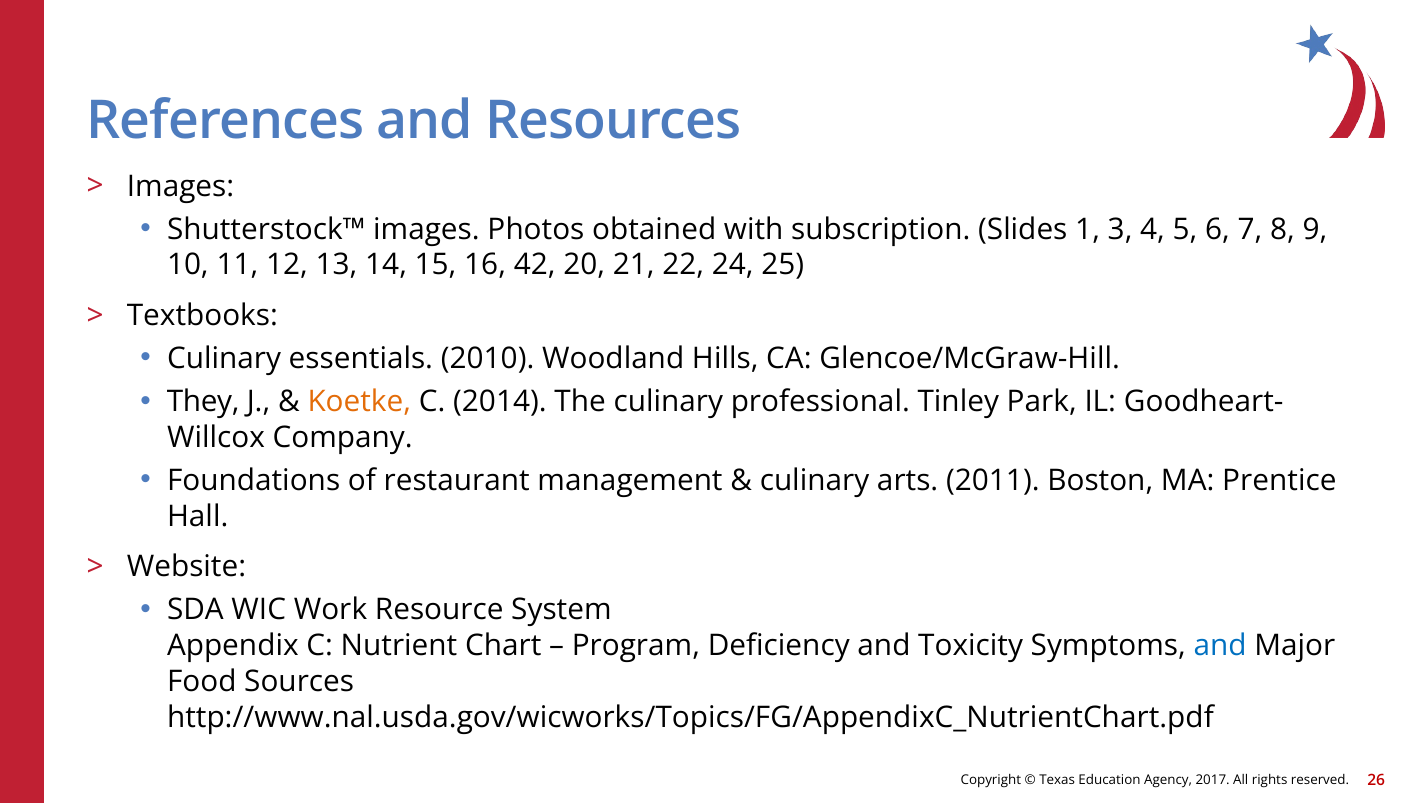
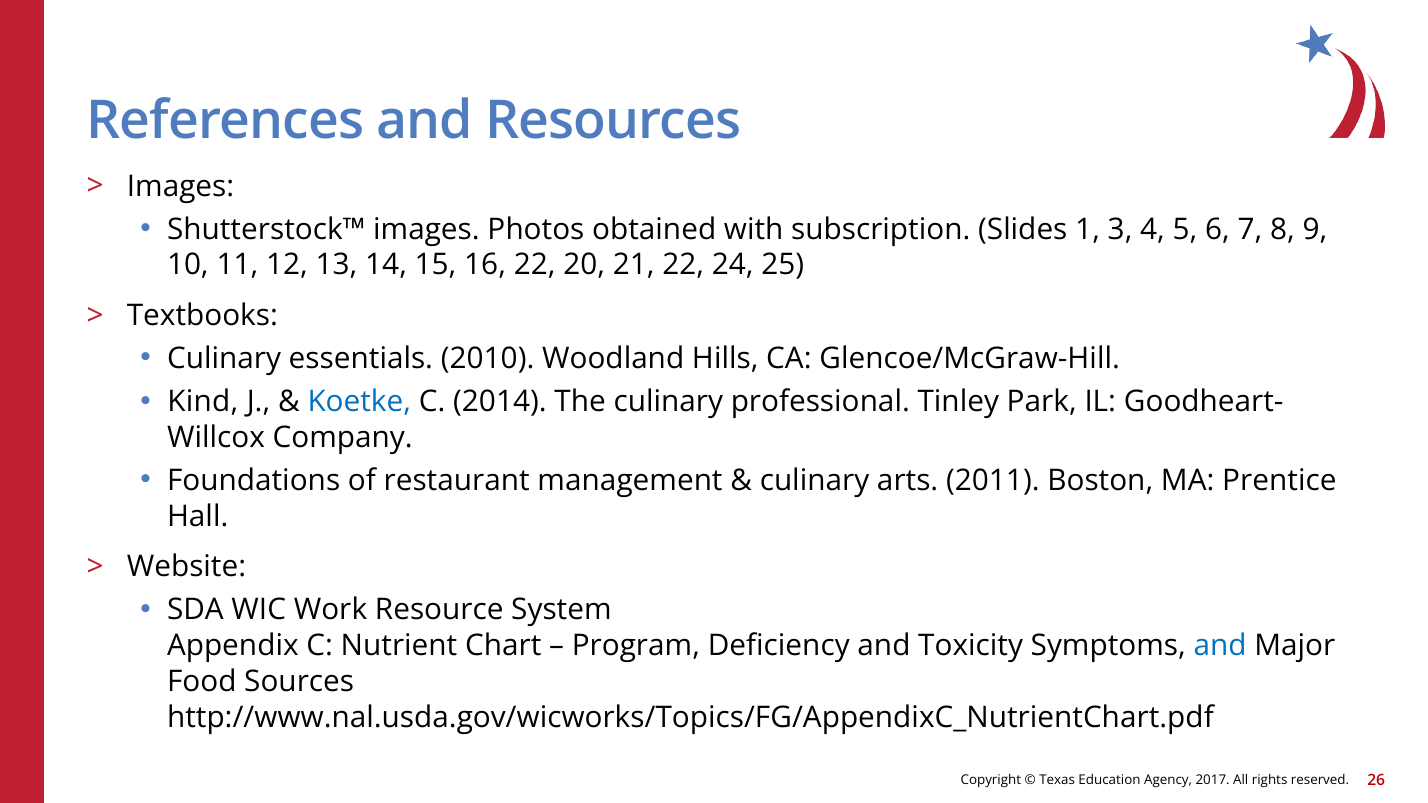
16 42: 42 -> 22
They: They -> Kind
Koetke colour: orange -> blue
